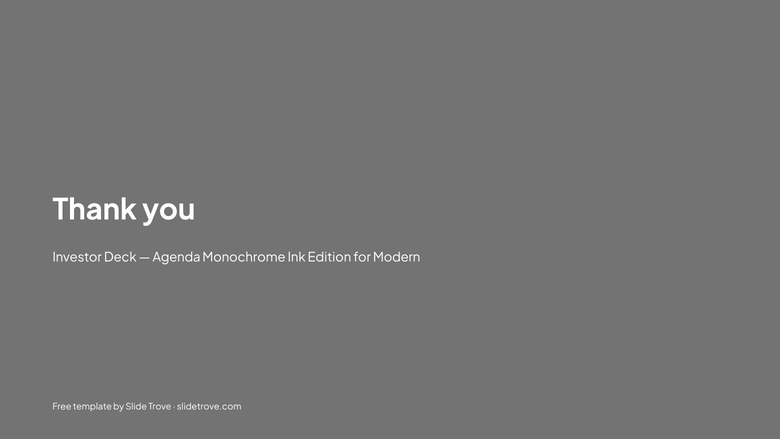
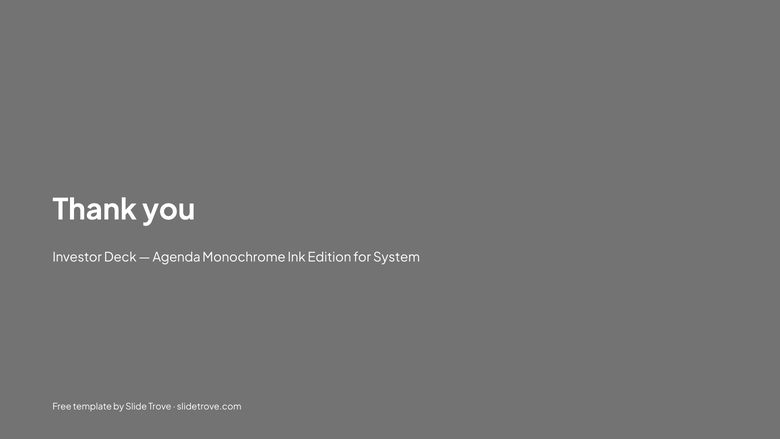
Modern: Modern -> System
